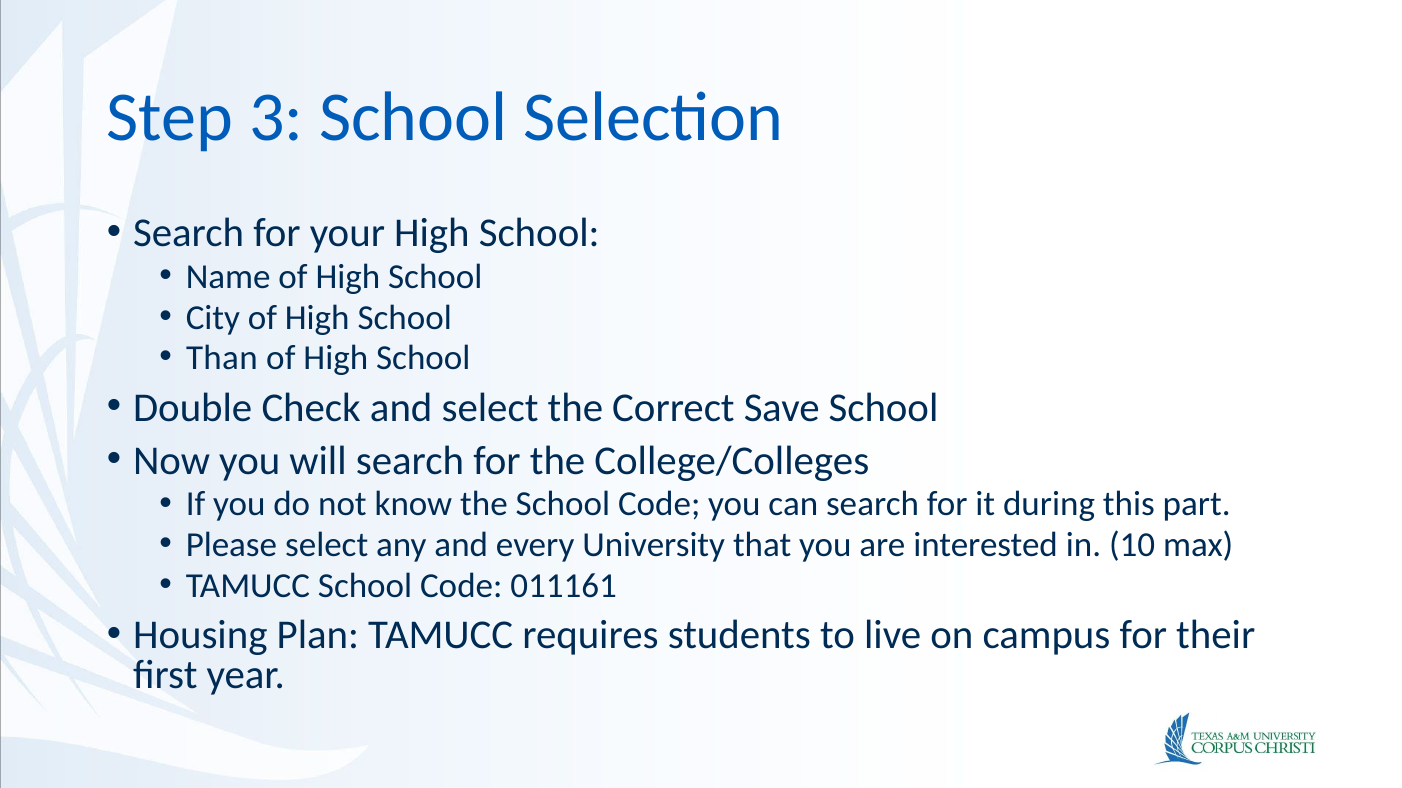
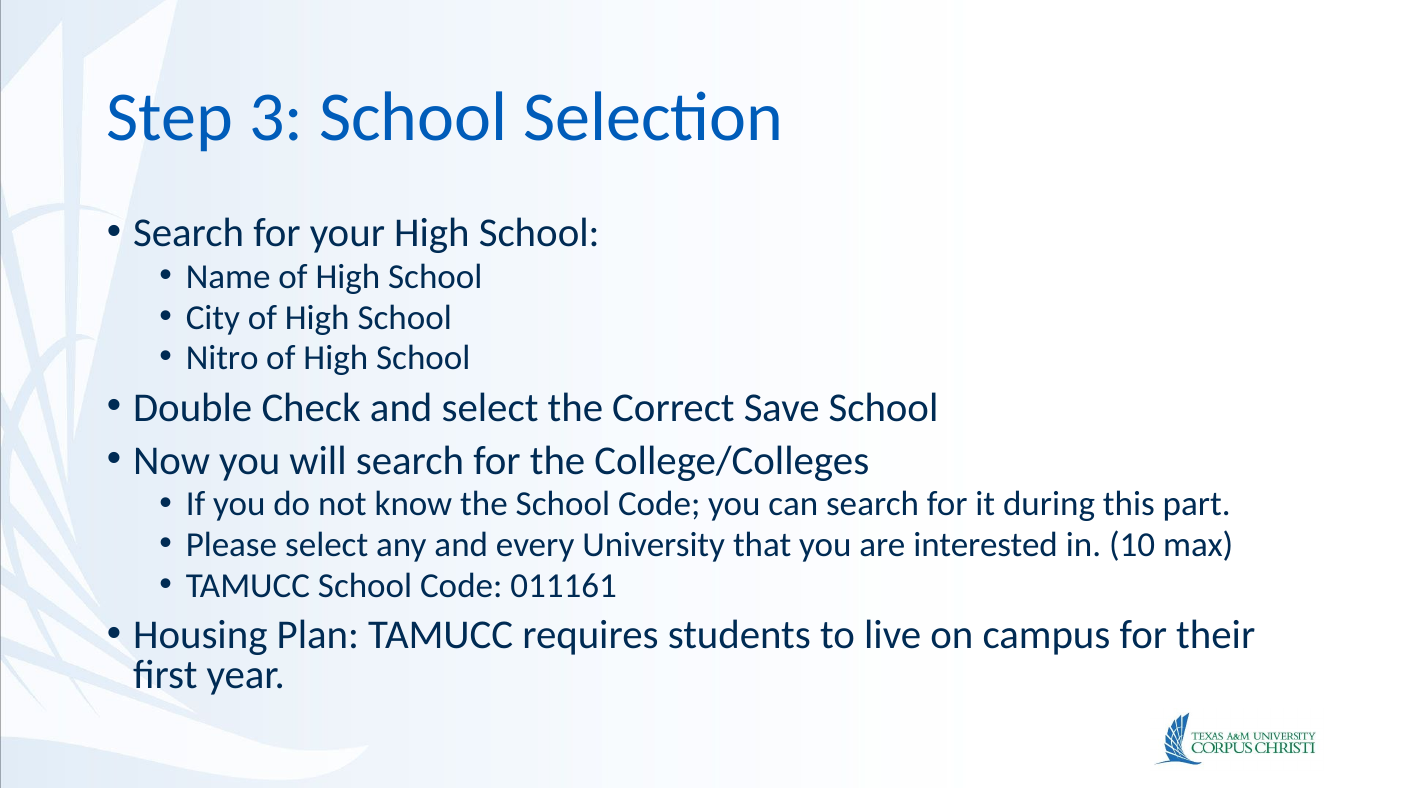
Than: Than -> Nitro
